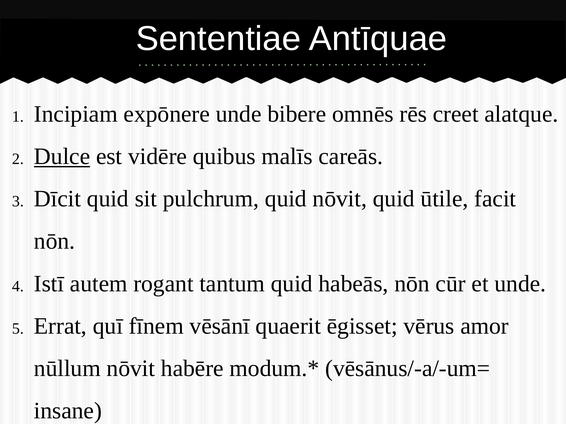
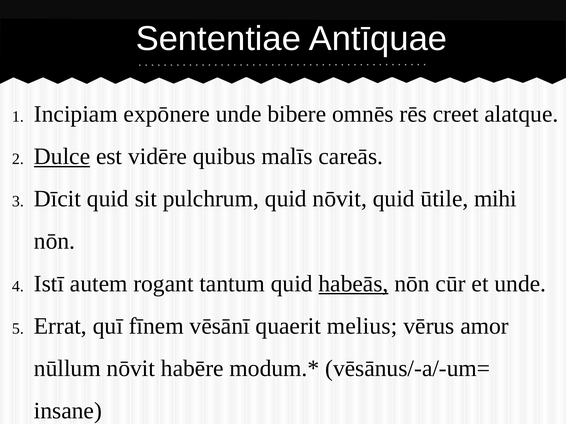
facit: facit -> mihi
habeās underline: none -> present
quaerit ēgisset: ēgisset -> melius
